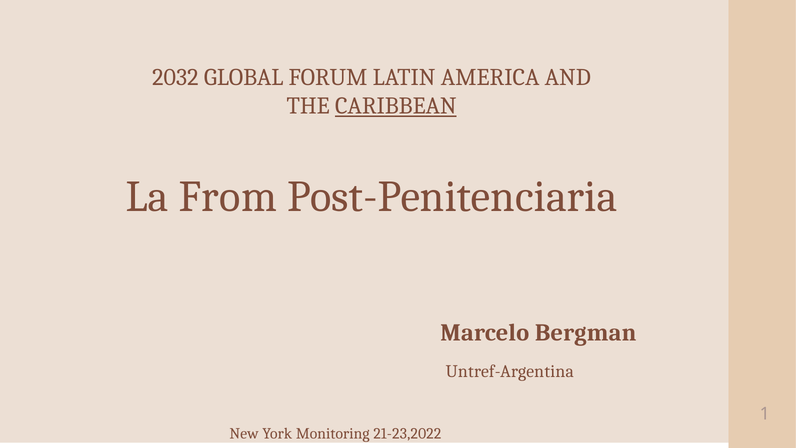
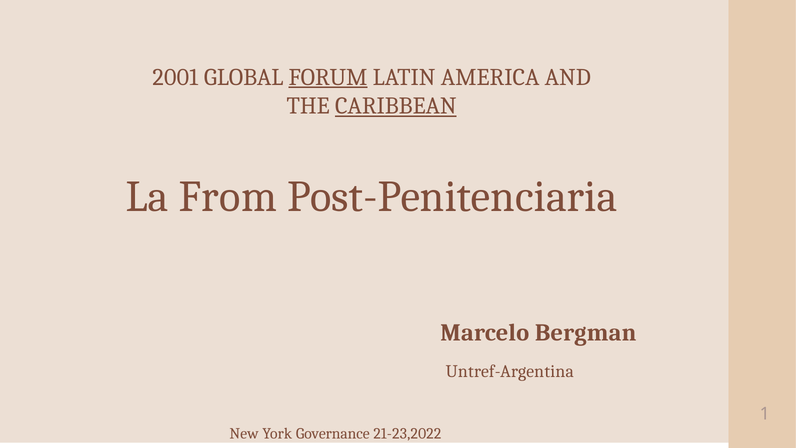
2032: 2032 -> 2001
FORUM underline: none -> present
Monitoring: Monitoring -> Governance
